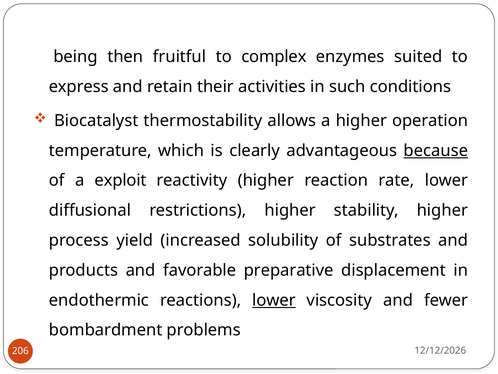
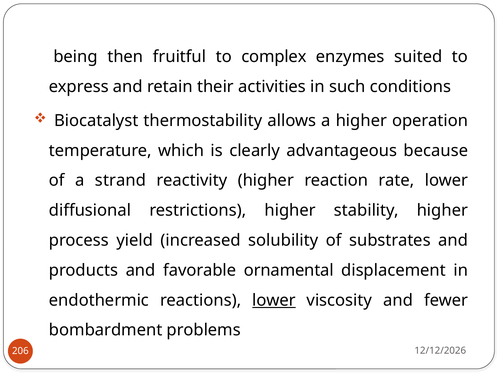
because underline: present -> none
exploit: exploit -> strand
preparative: preparative -> ornamental
